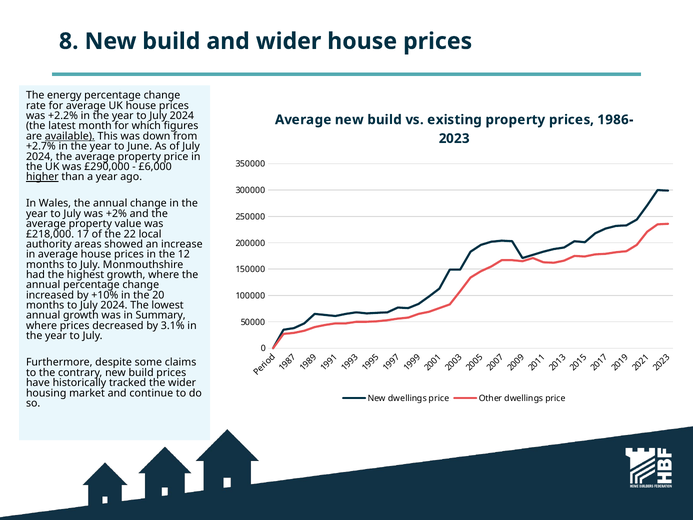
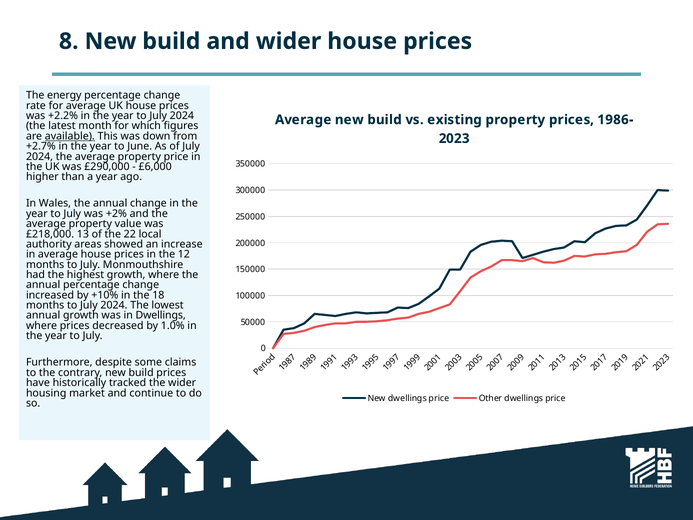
higher underline: present -> none
17: 17 -> 13
20: 20 -> 18
in Summary: Summary -> Dwellings
3.1%: 3.1% -> 1.0%
